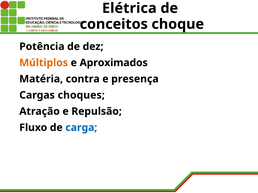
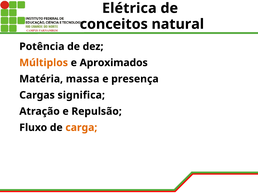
choque: choque -> natural
contra: contra -> massa
choques: choques -> significa
carga colour: blue -> orange
